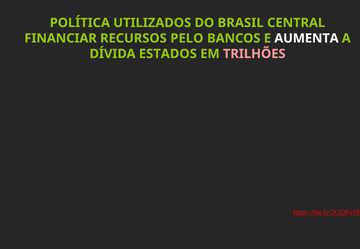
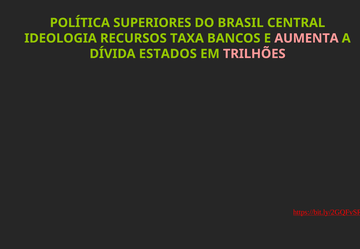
UTILIZADOS: UTILIZADOS -> SUPERIORES
FINANCIAR: FINANCIAR -> IDEOLOGIA
PELO: PELO -> TAXA
AUMENTA colour: white -> pink
